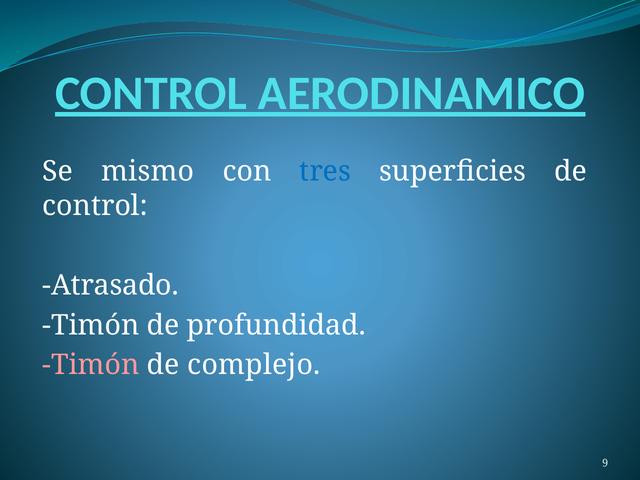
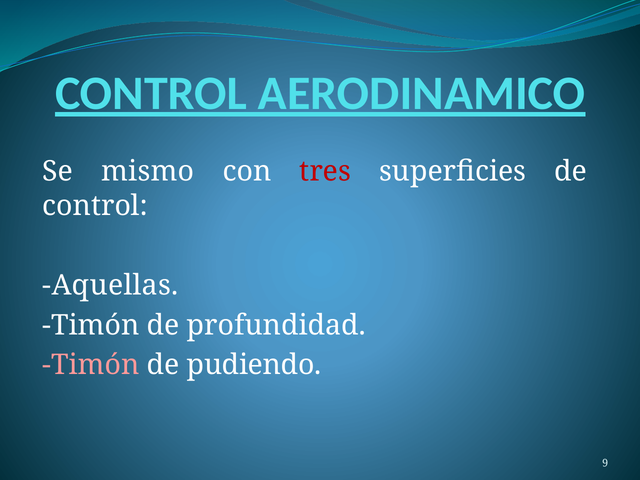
tres colour: blue -> red
Atrasado: Atrasado -> Aquellas
complejo: complejo -> pudiendo
